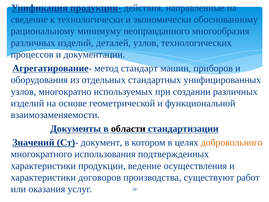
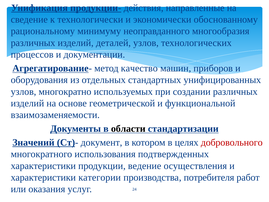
стандарт: стандарт -> качество
добровольного colour: orange -> red
договоров: договоров -> категории
существуют: существуют -> потребителя
